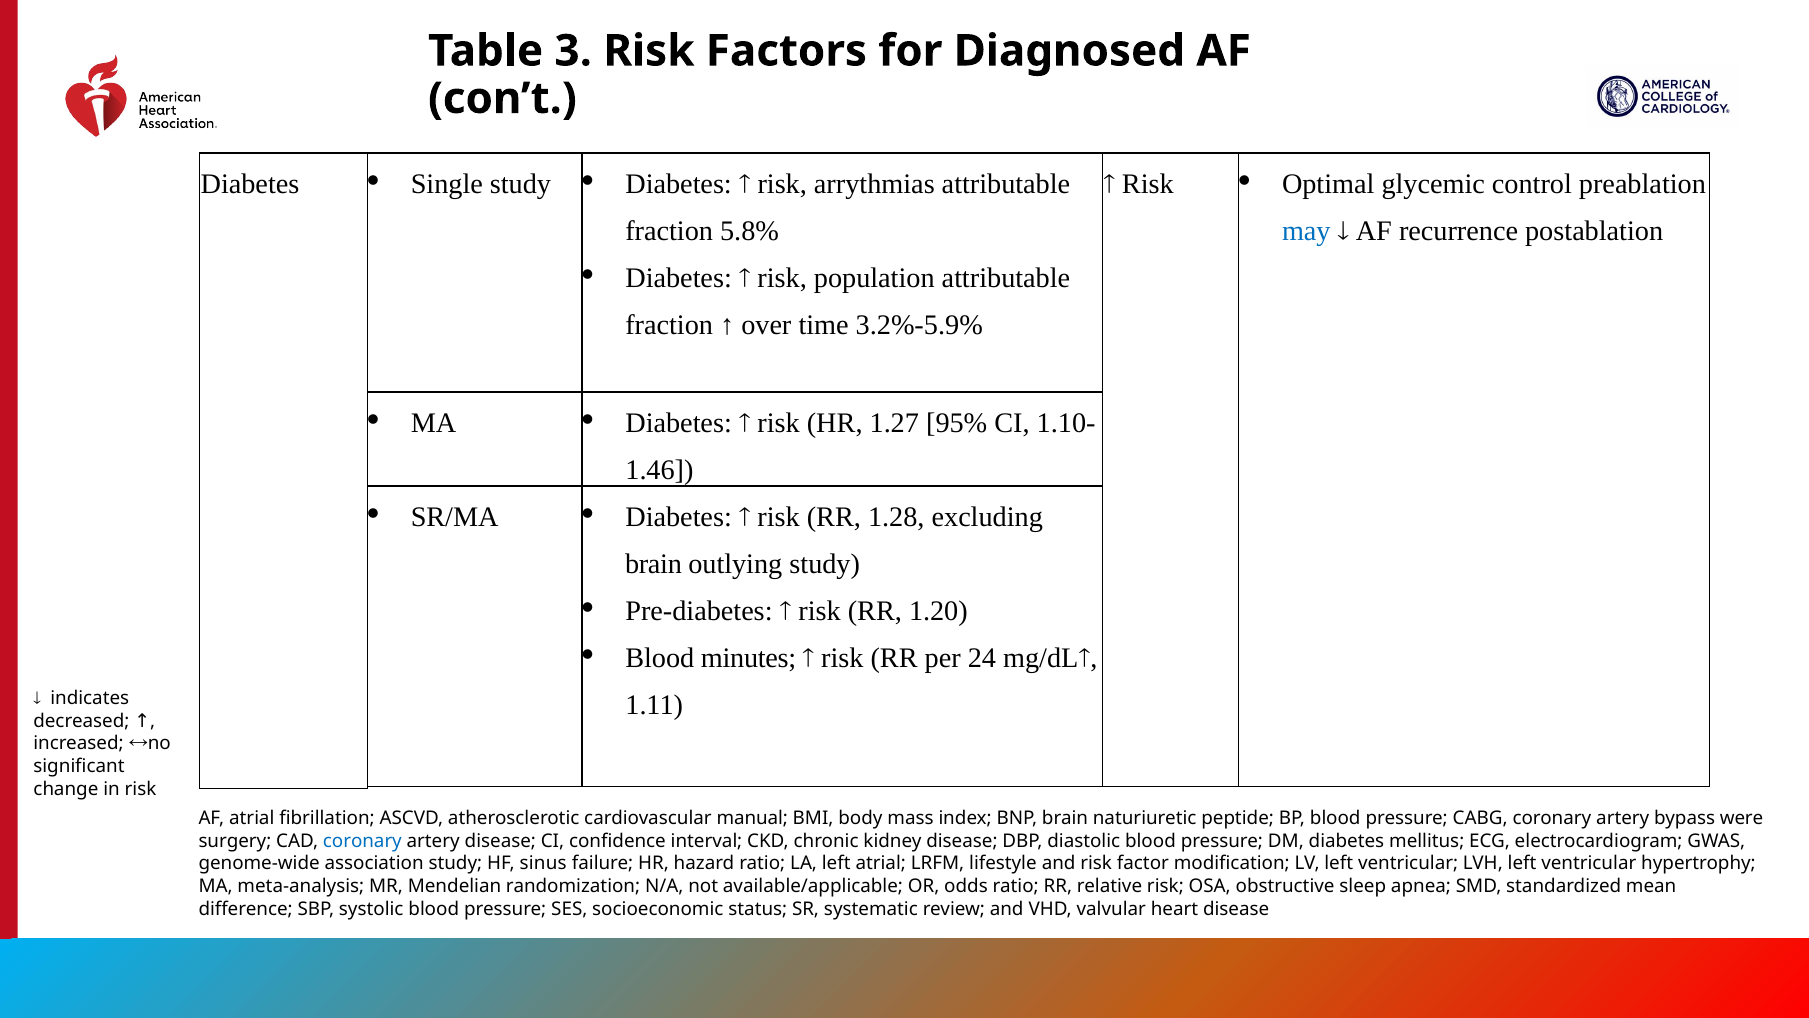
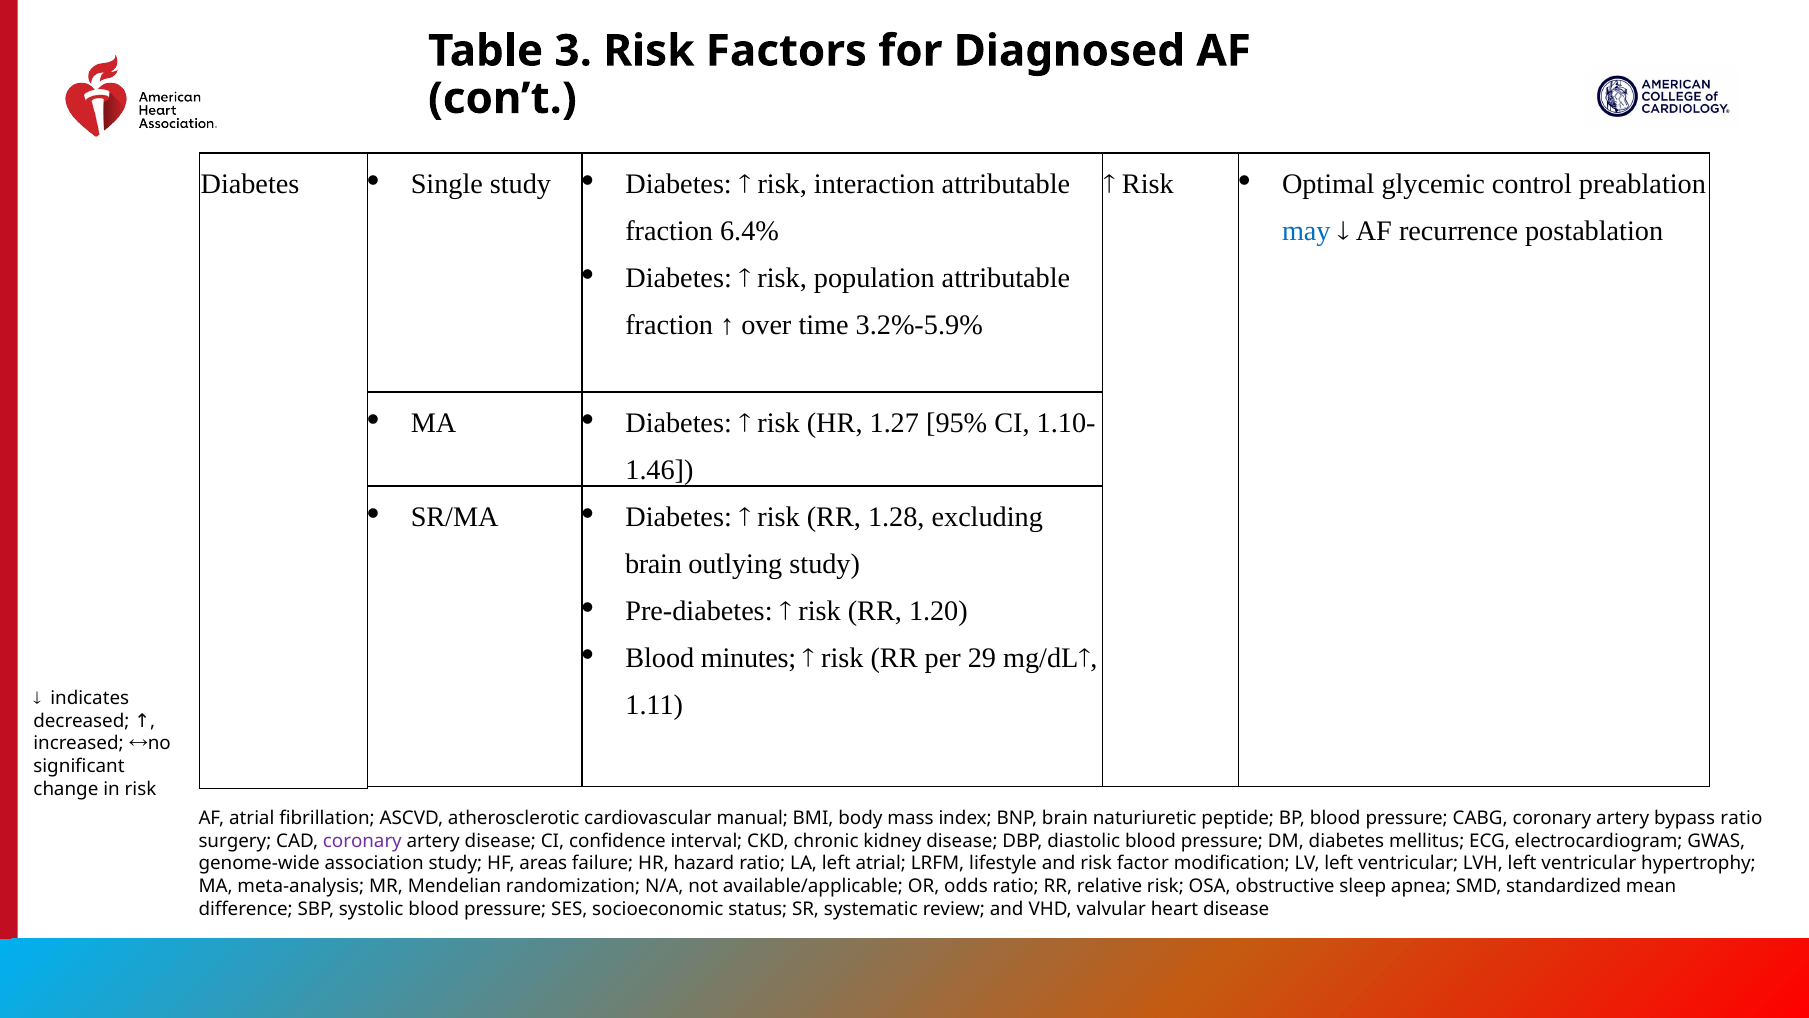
arrythmias: arrythmias -> interaction
5.8%: 5.8% -> 6.4%
24: 24 -> 29
bypass were: were -> ratio
coronary at (362, 841) colour: blue -> purple
sinus: sinus -> areas
